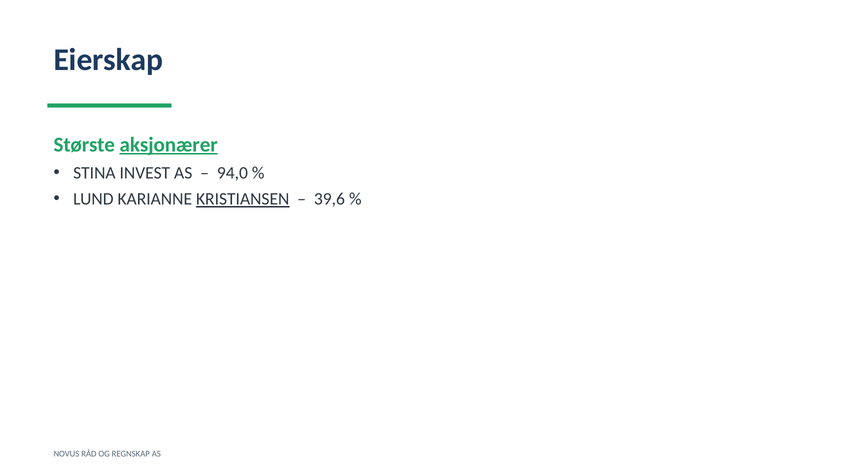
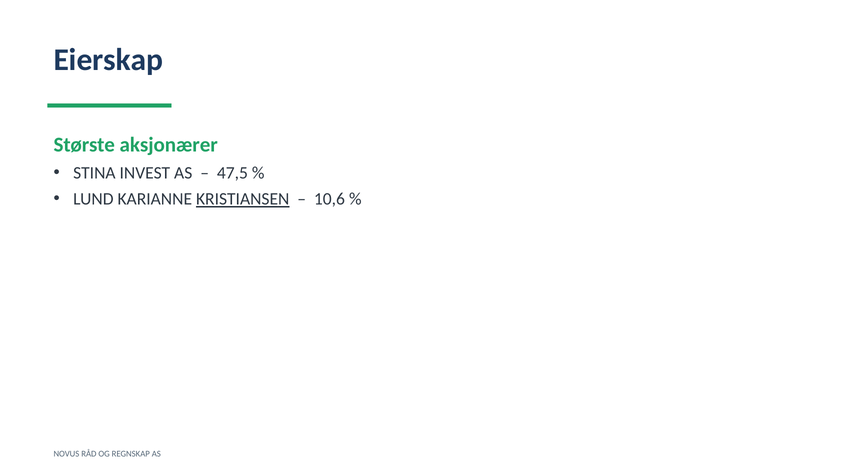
aksjonærer underline: present -> none
94,0: 94,0 -> 47,5
39,6: 39,6 -> 10,6
